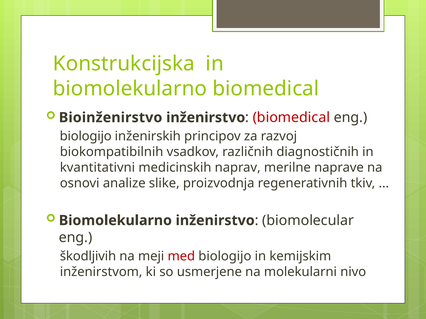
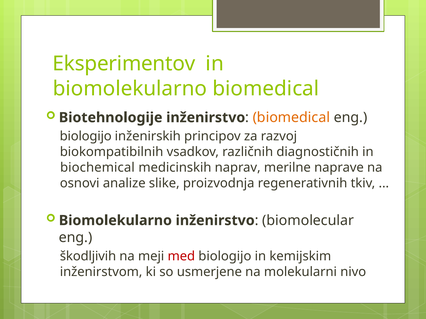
Konstrukcijska: Konstrukcijska -> Eksperimentov
Bioinženirstvo: Bioinženirstvo -> Biotehnologije
biomedical at (291, 118) colour: red -> orange
kvantitativni: kvantitativni -> biochemical
